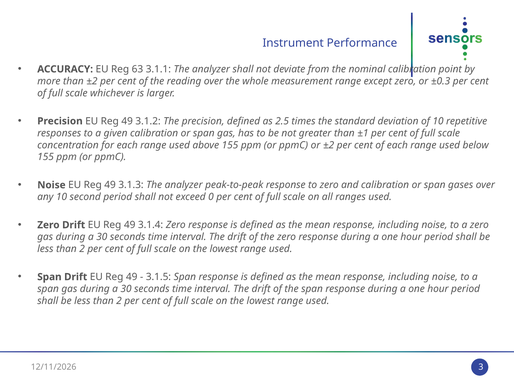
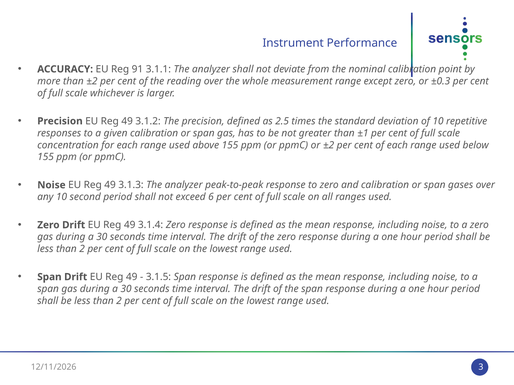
63: 63 -> 91
0: 0 -> 6
